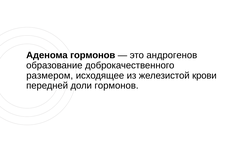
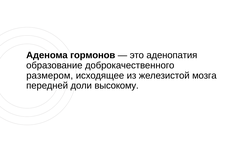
андрогенов: андрогенов -> аденопатия
крови: крови -> мозга
доли гормонов: гормонов -> высокому
